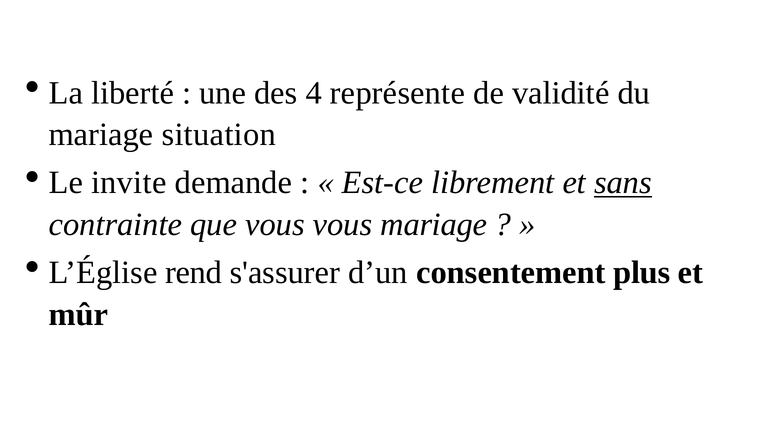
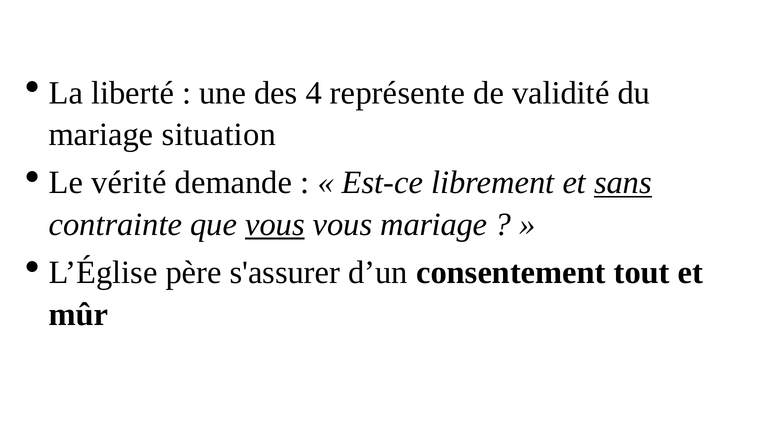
invite: invite -> vérité
vous at (275, 225) underline: none -> present
rend: rend -> père
plus: plus -> tout
